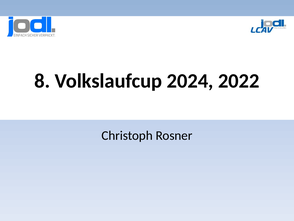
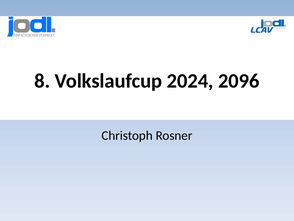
2022: 2022 -> 2096
